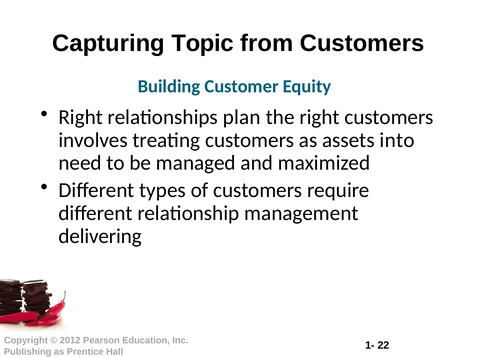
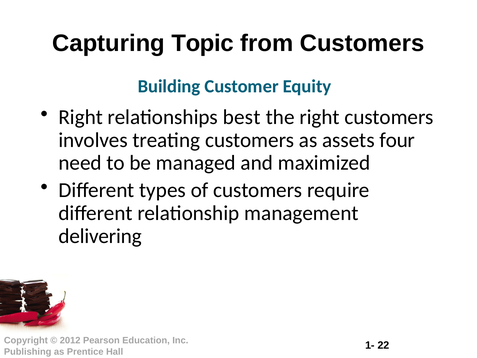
plan: plan -> best
into: into -> four
